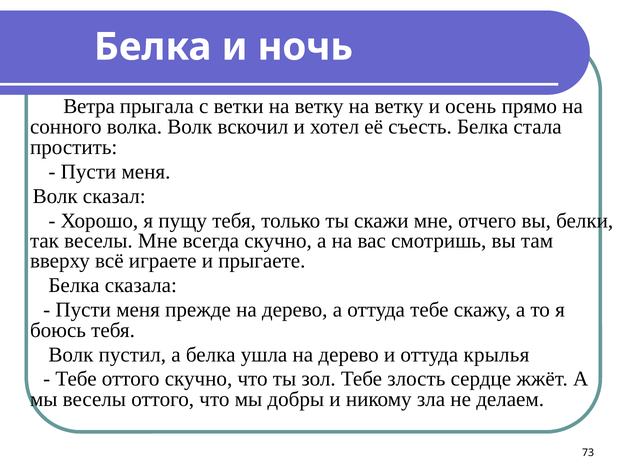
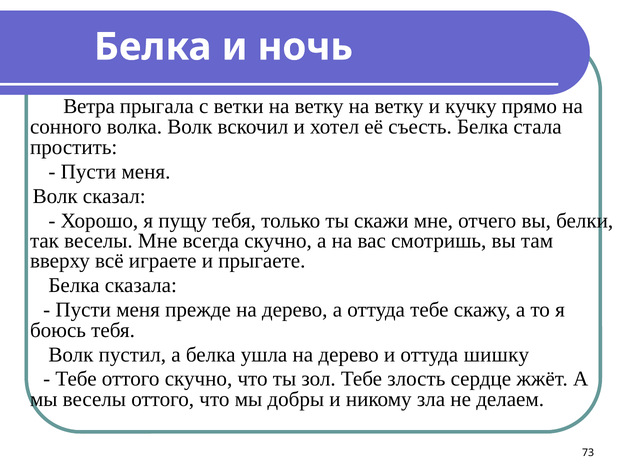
осень: осень -> кучку
крылья: крылья -> шишку
